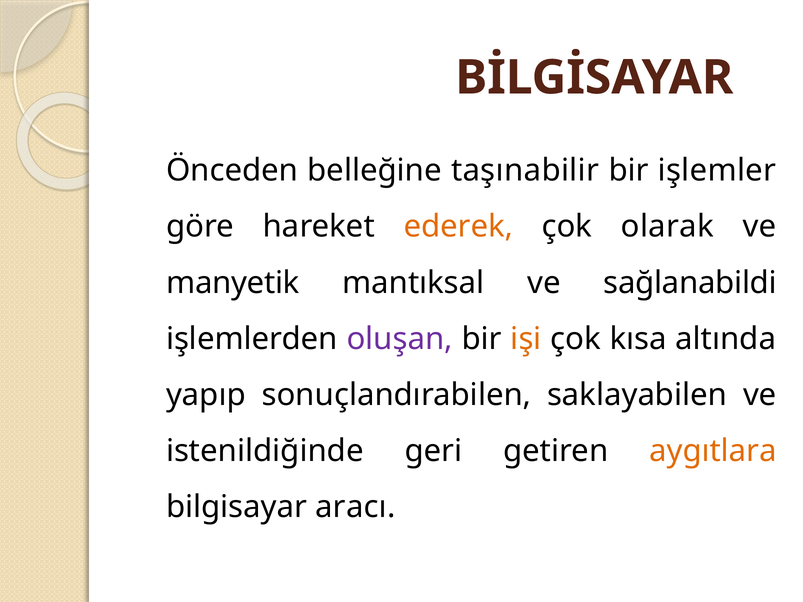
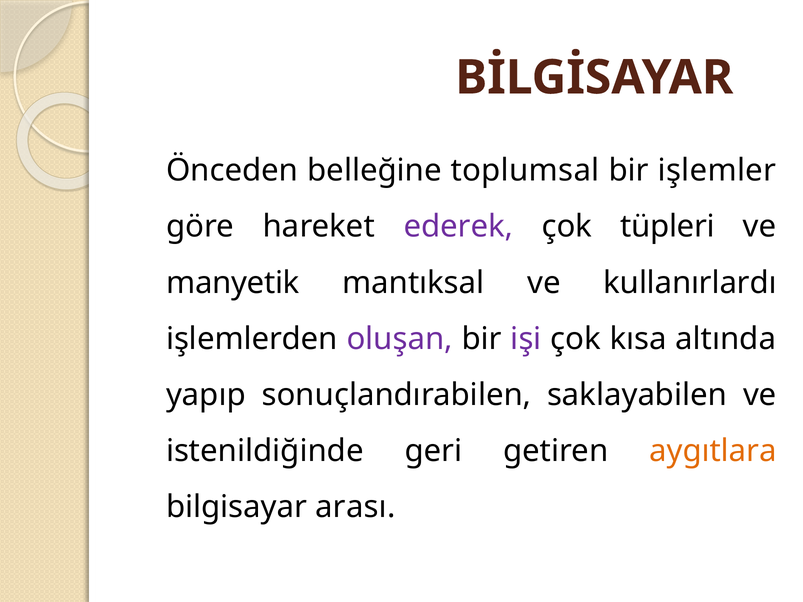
taşınabilir: taşınabilir -> toplumsal
ederek colour: orange -> purple
olarak: olarak -> tüpleri
sağlanabildi: sağlanabildi -> kullanırlardı
işi colour: orange -> purple
aracı: aracı -> arası
